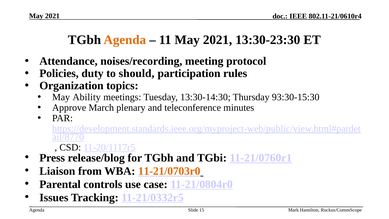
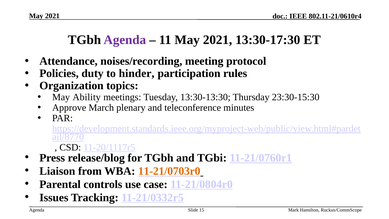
Agenda at (125, 40) colour: orange -> purple
13:30-23:30: 13:30-23:30 -> 13:30-17:30
should: should -> hinder
13:30-14:30: 13:30-14:30 -> 13:30-13:30
93:30-15:30: 93:30-15:30 -> 23:30-15:30
